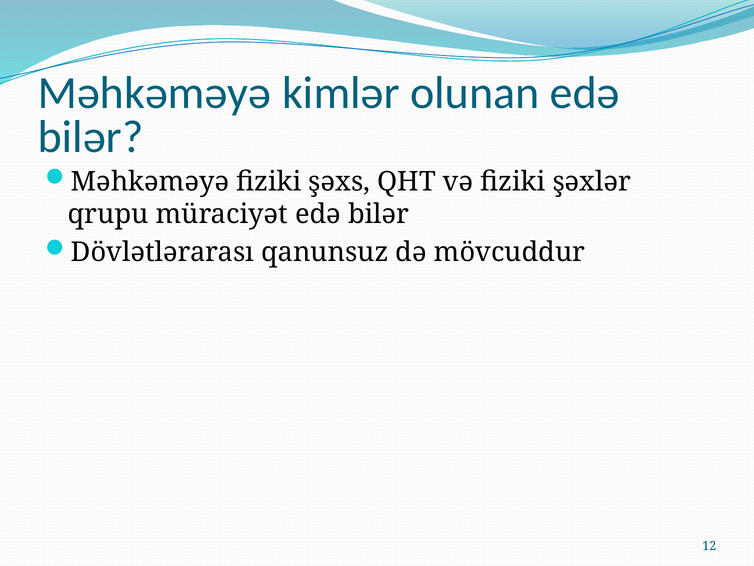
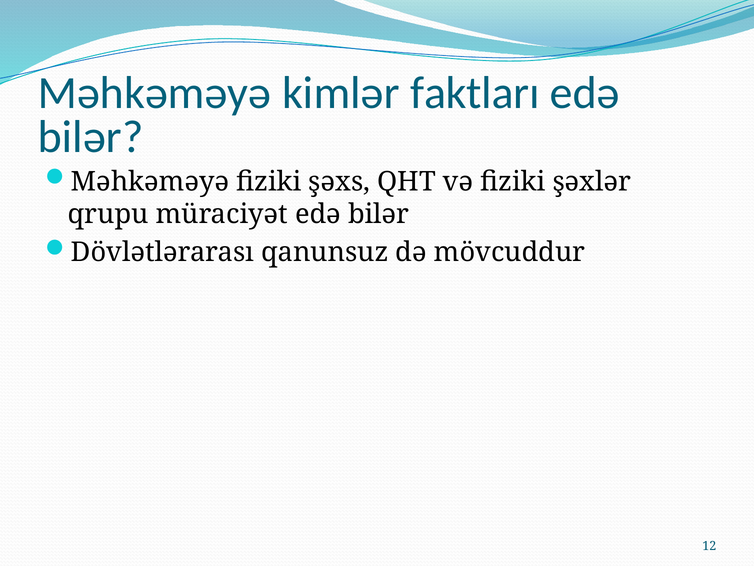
olunan: olunan -> faktları
